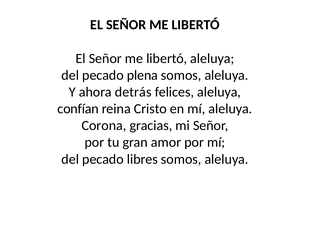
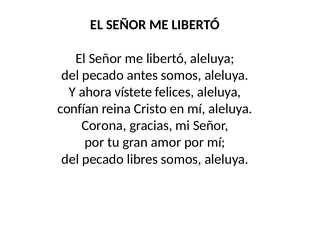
plena: plena -> antes
detrás: detrás -> vístete
